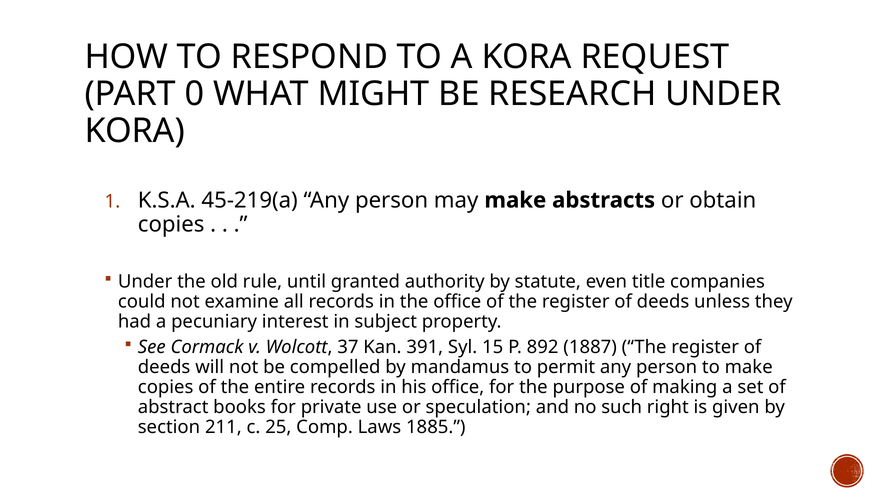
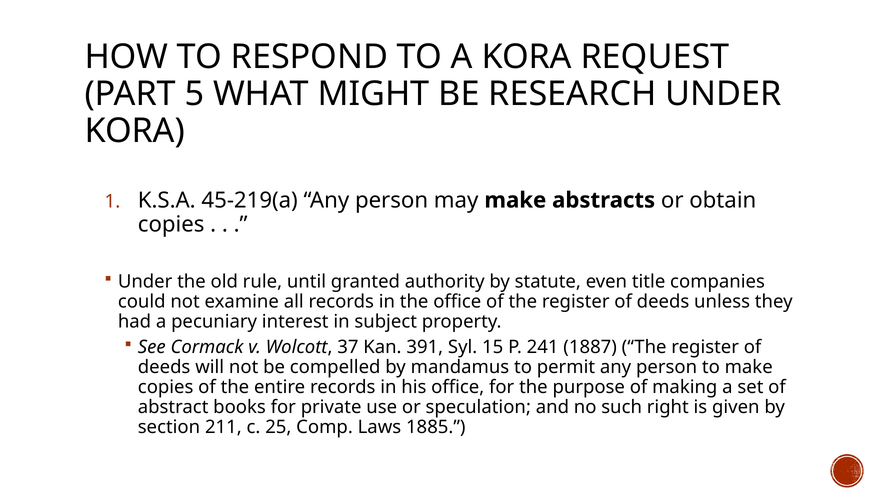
0: 0 -> 5
892: 892 -> 241
